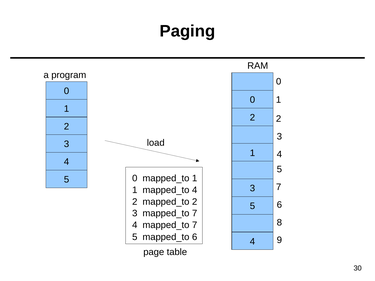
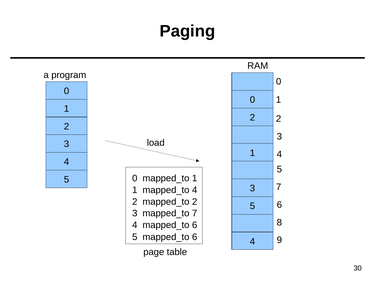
4 mapped_to 7: 7 -> 6
